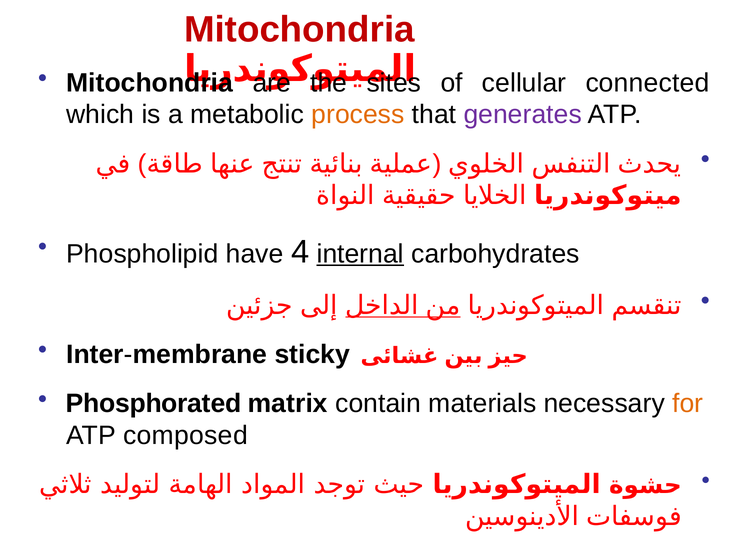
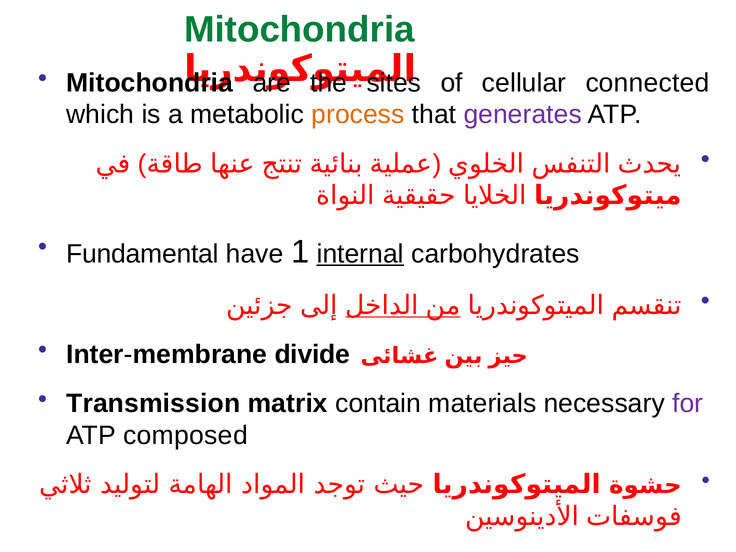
Mitochondria at (299, 29) colour: red -> green
Phospholipid: Phospholipid -> Fundamental
4: 4 -> 1
sticky: sticky -> divide
Phosphorated: Phosphorated -> Transmission
for colour: orange -> purple
